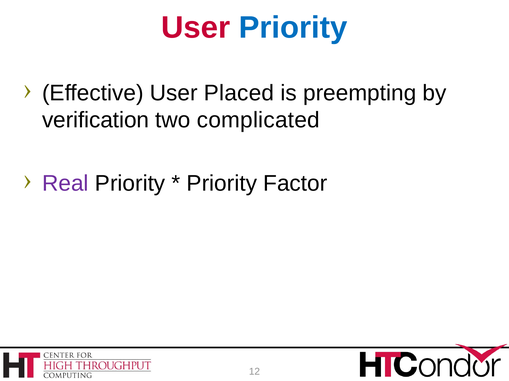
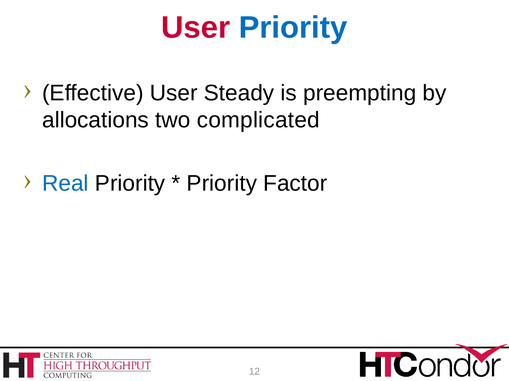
Placed: Placed -> Steady
verification: verification -> allocations
Real colour: purple -> blue
